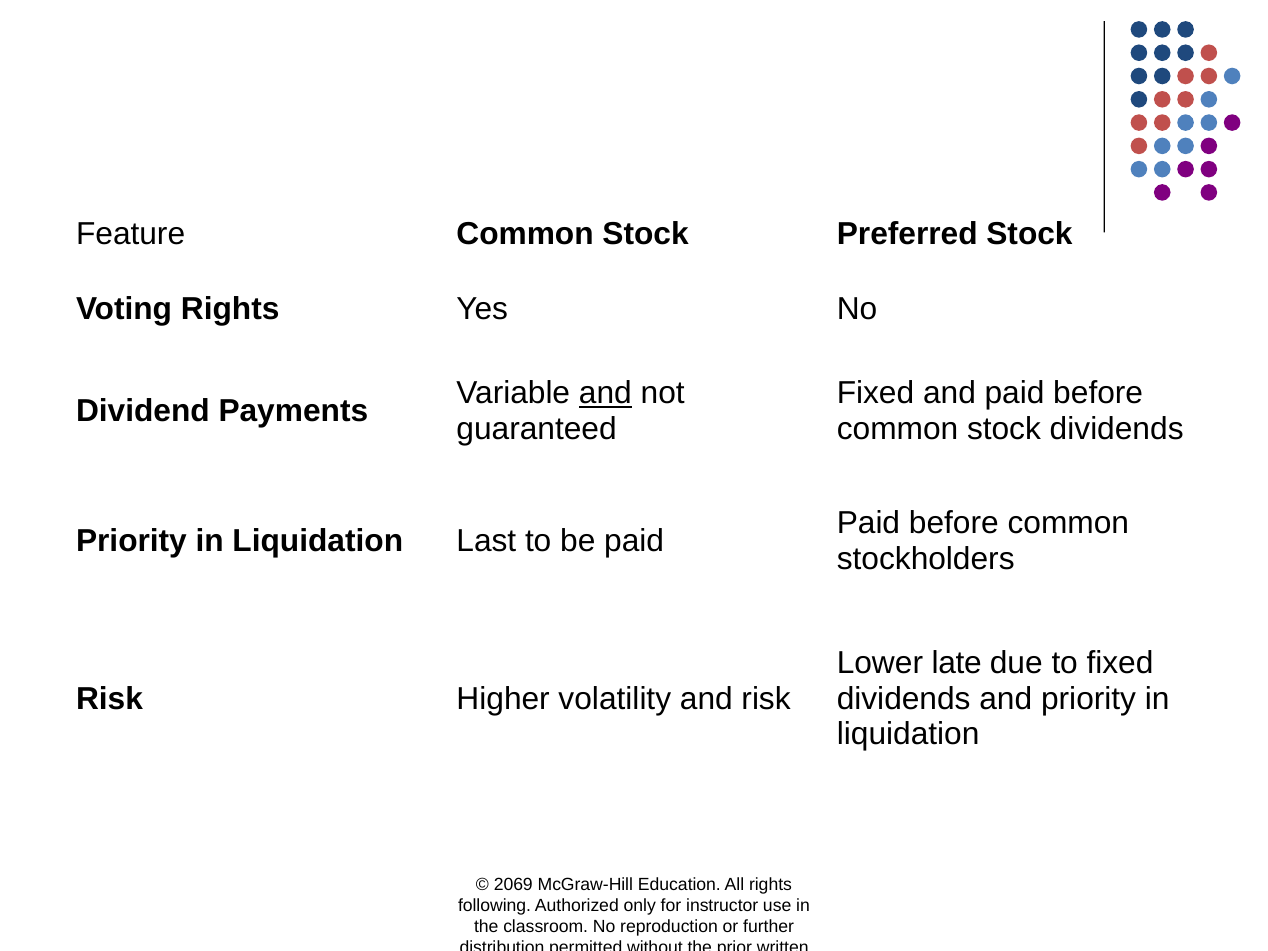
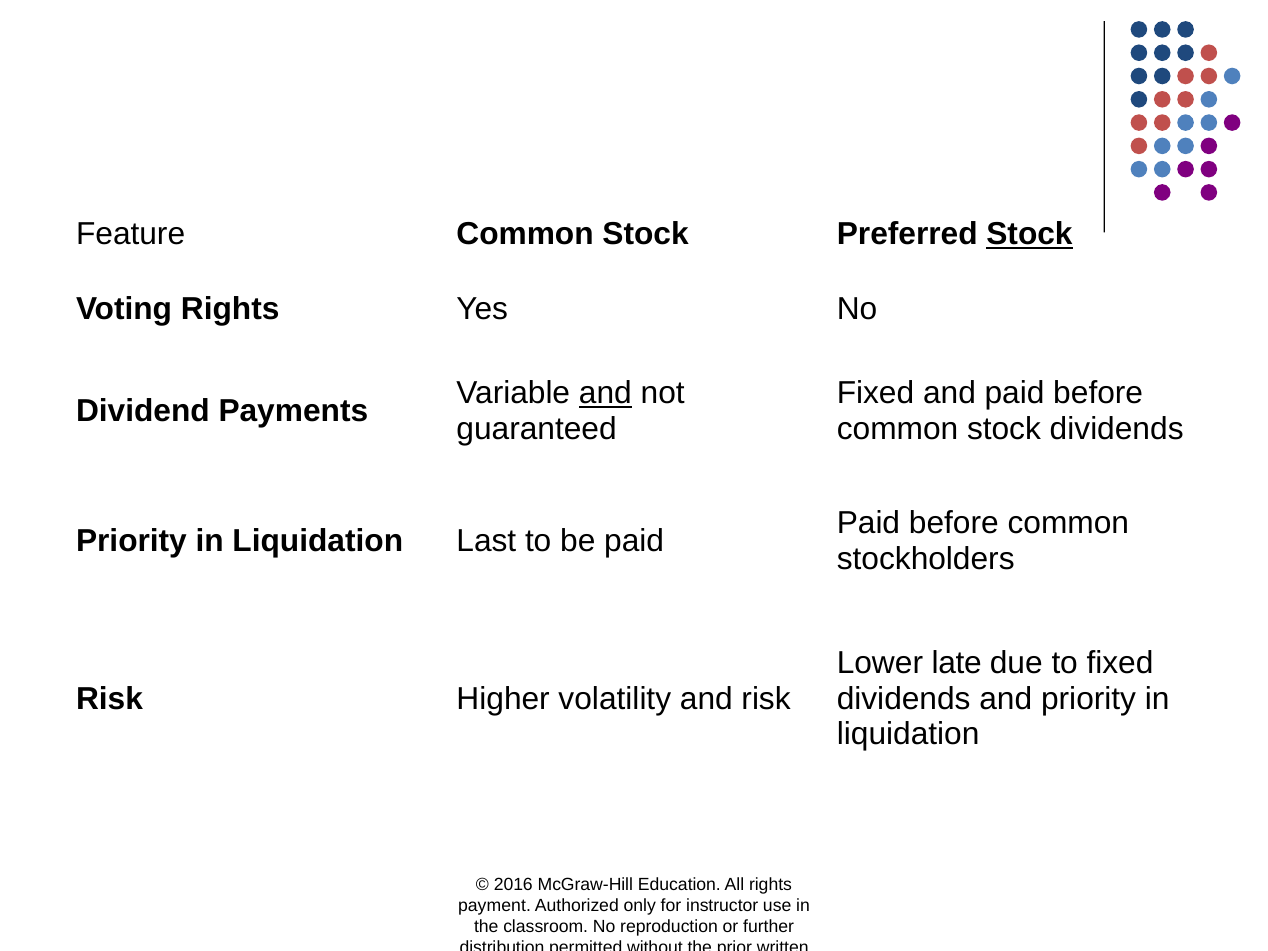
Stock at (1029, 234) underline: none -> present
2069: 2069 -> 2016
following: following -> payment
